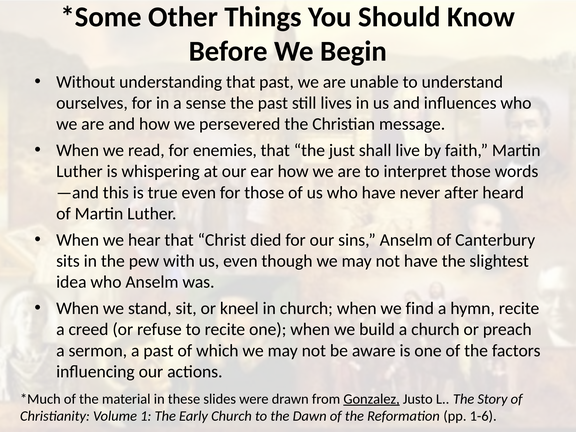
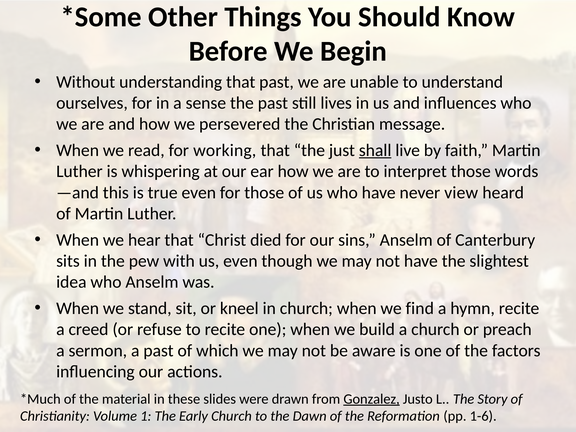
enemies: enemies -> working
shall underline: none -> present
after: after -> view
